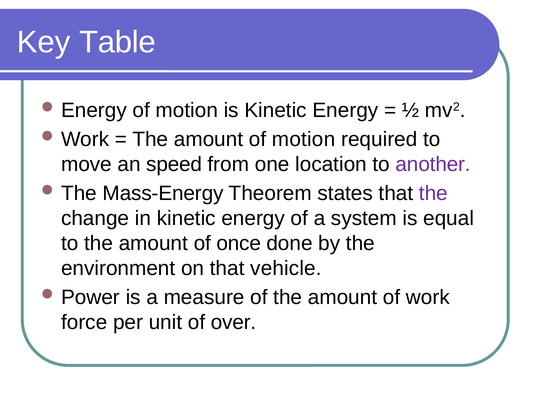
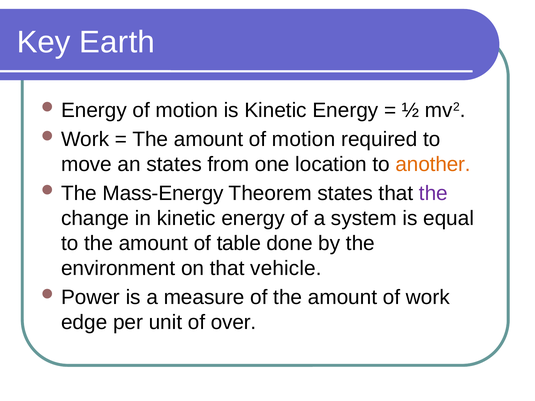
Table: Table -> Earth
an speed: speed -> states
another colour: purple -> orange
once: once -> table
force: force -> edge
